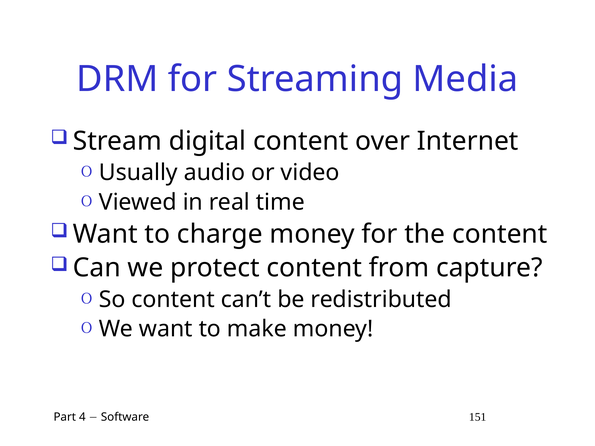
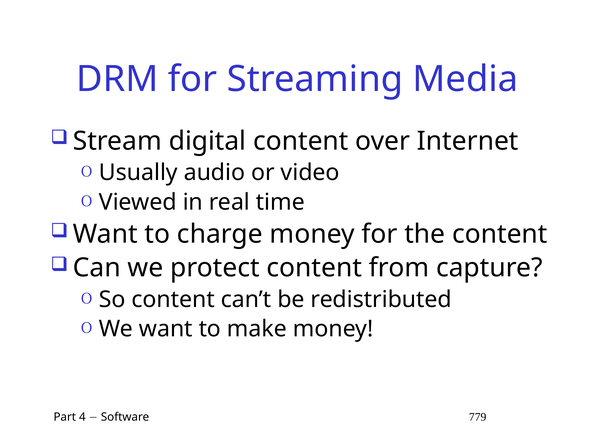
151: 151 -> 779
